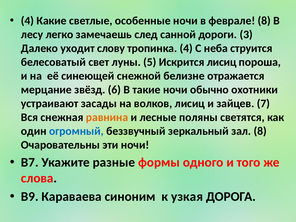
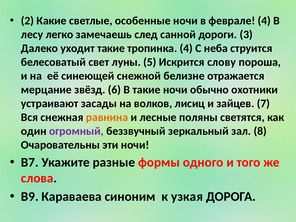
4 at (27, 21): 4 -> 2
феврале 8: 8 -> 4
уходит слову: слову -> такие
Искрится лисиц: лисиц -> слову
огромный colour: blue -> purple
